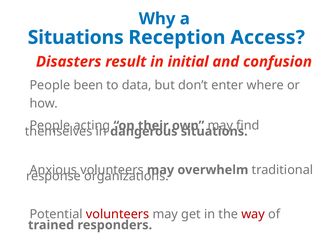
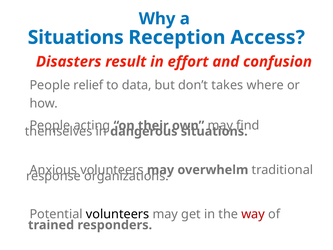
initial: initial -> effort
been: been -> relief
enter: enter -> takes
volunteers at (118, 214) colour: red -> black
